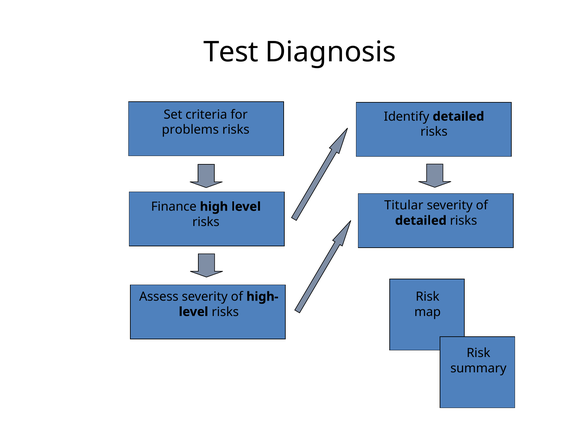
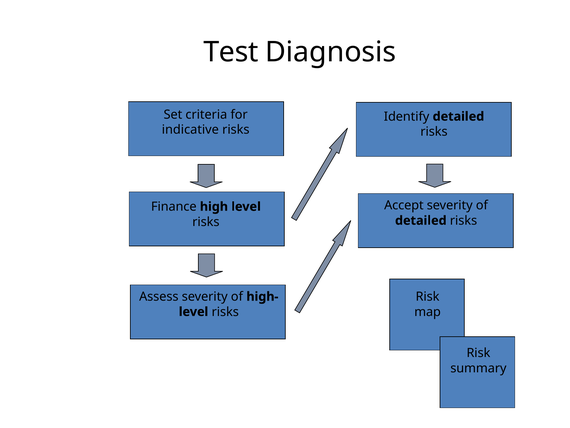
problems: problems -> indicative
Titular: Titular -> Accept
